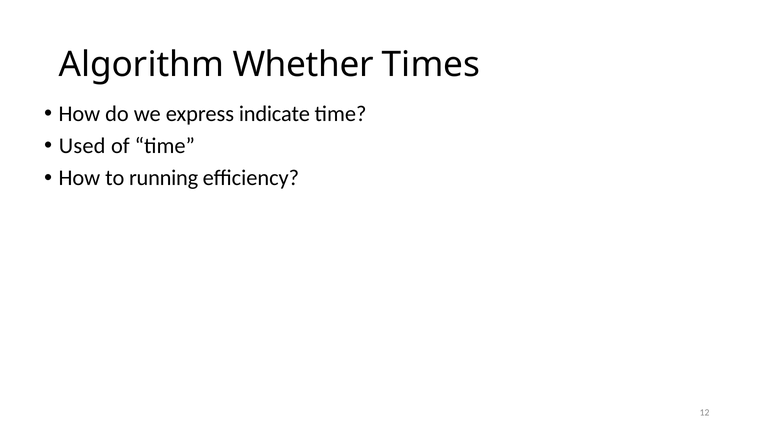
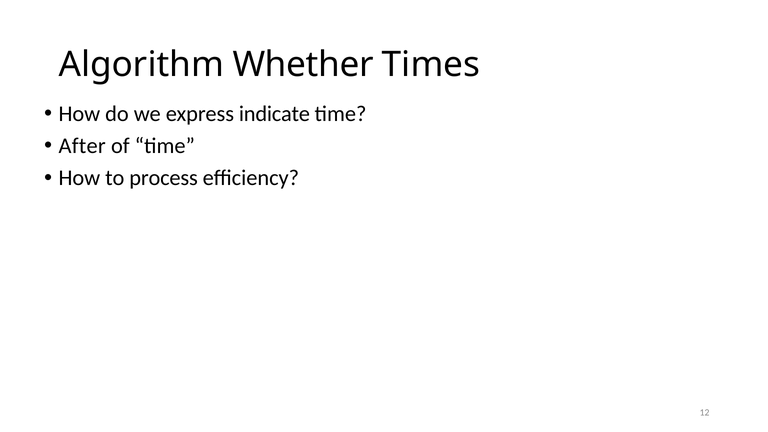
Used: Used -> After
running: running -> process
